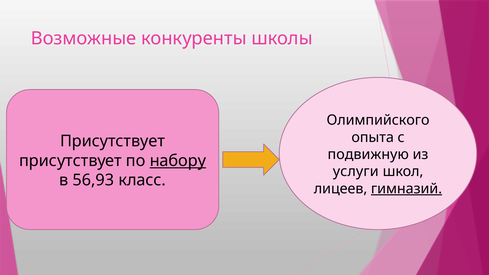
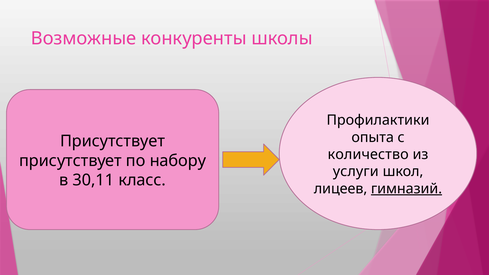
Олимпийского: Олимпийского -> Профилактики
подвижную: подвижную -> количество
набору underline: present -> none
56,93: 56,93 -> 30,11
